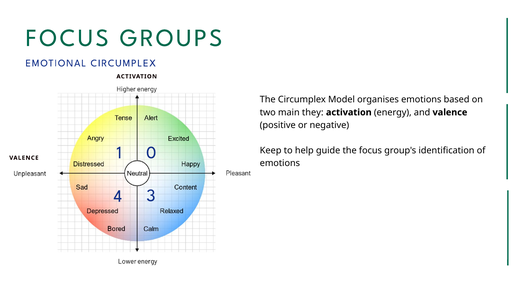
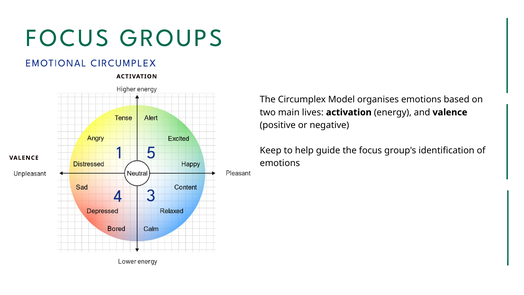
they: they -> lives
0: 0 -> 5
